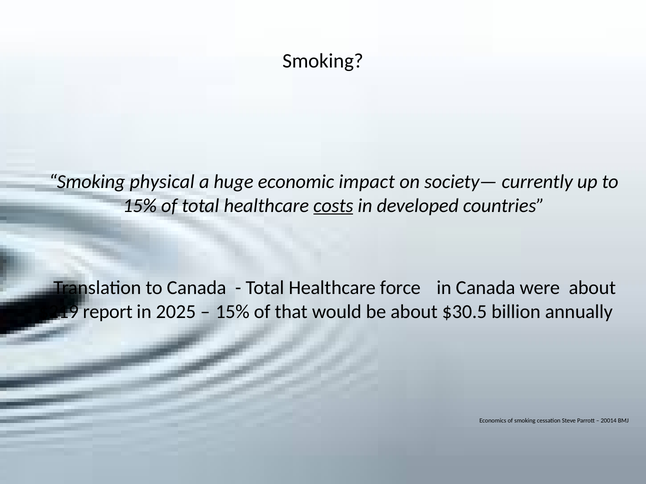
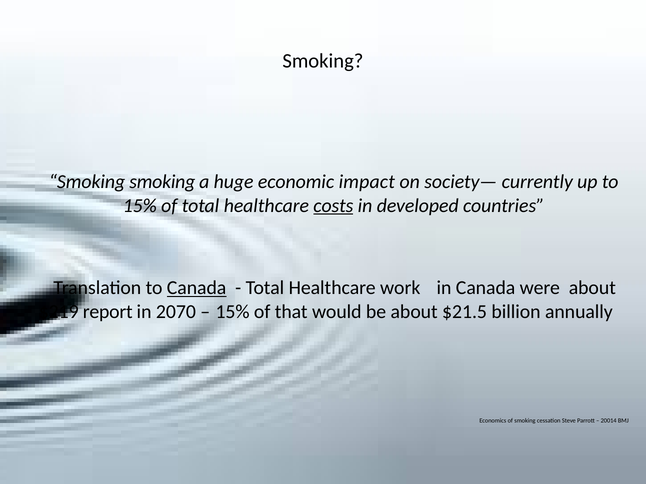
physical at (162, 182): physical -> smoking
Canada at (197, 288) underline: none -> present
force: force -> work
2025: 2025 -> 2070
$30.5: $30.5 -> $21.5
